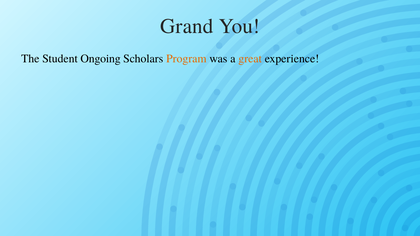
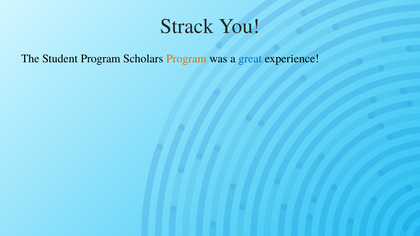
Grand: Grand -> Strack
Student Ongoing: Ongoing -> Program
great colour: orange -> blue
